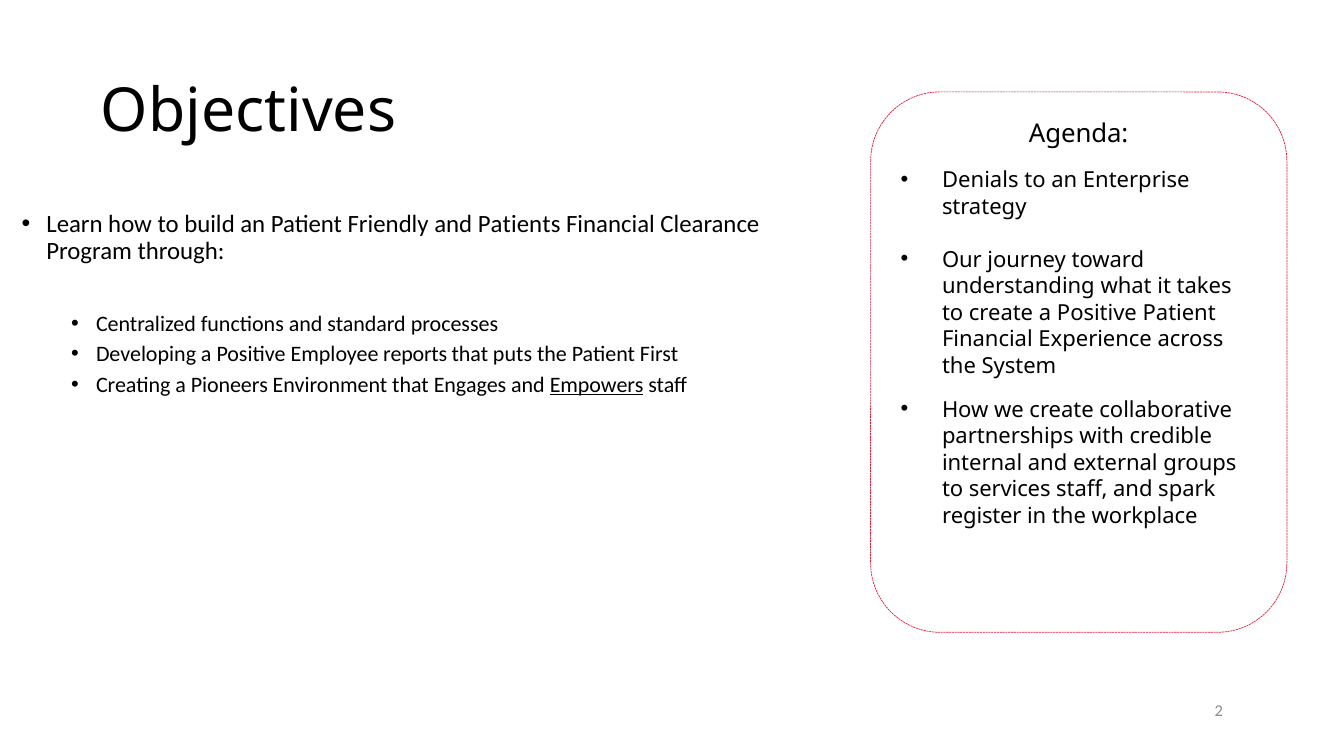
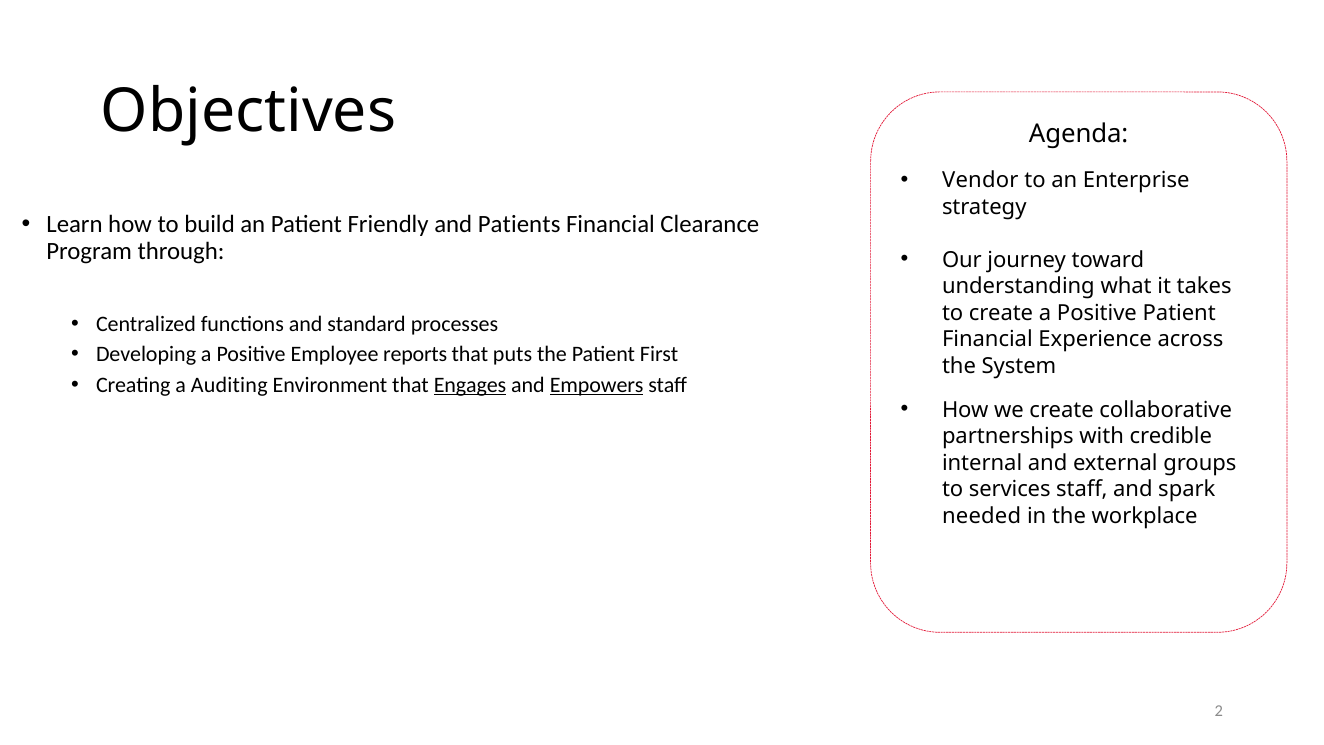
Denials: Denials -> Vendor
Pioneers: Pioneers -> Auditing
Engages underline: none -> present
register: register -> needed
